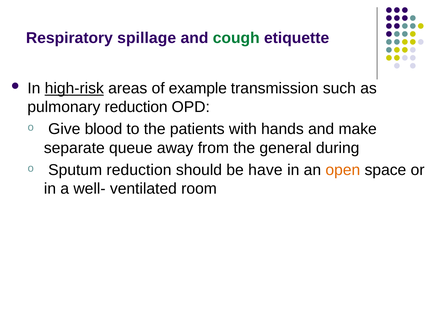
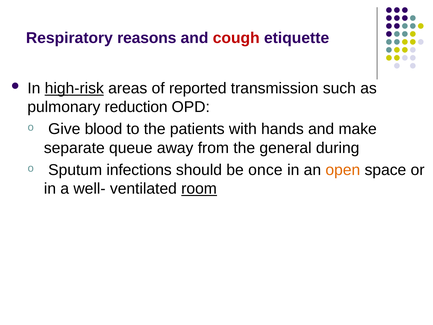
spillage: spillage -> reasons
cough colour: green -> red
example: example -> reported
Sputum reduction: reduction -> infections
have: have -> once
room underline: none -> present
